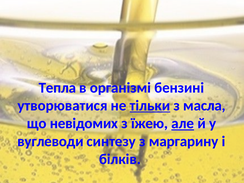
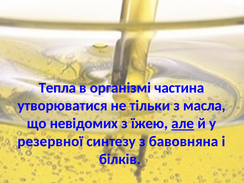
бензині: бензині -> частина
тільки underline: present -> none
вуглеводи: вуглеводи -> резервної
маргарину: маргарину -> бавовняна
